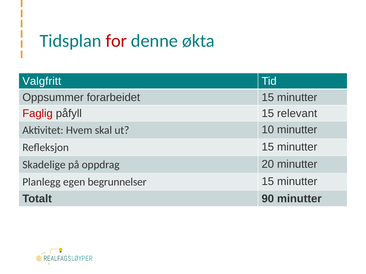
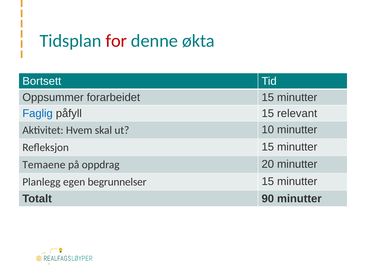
Valgfritt: Valgfritt -> Bortsett
Faglig colour: red -> blue
Skadelige: Skadelige -> Temaene
